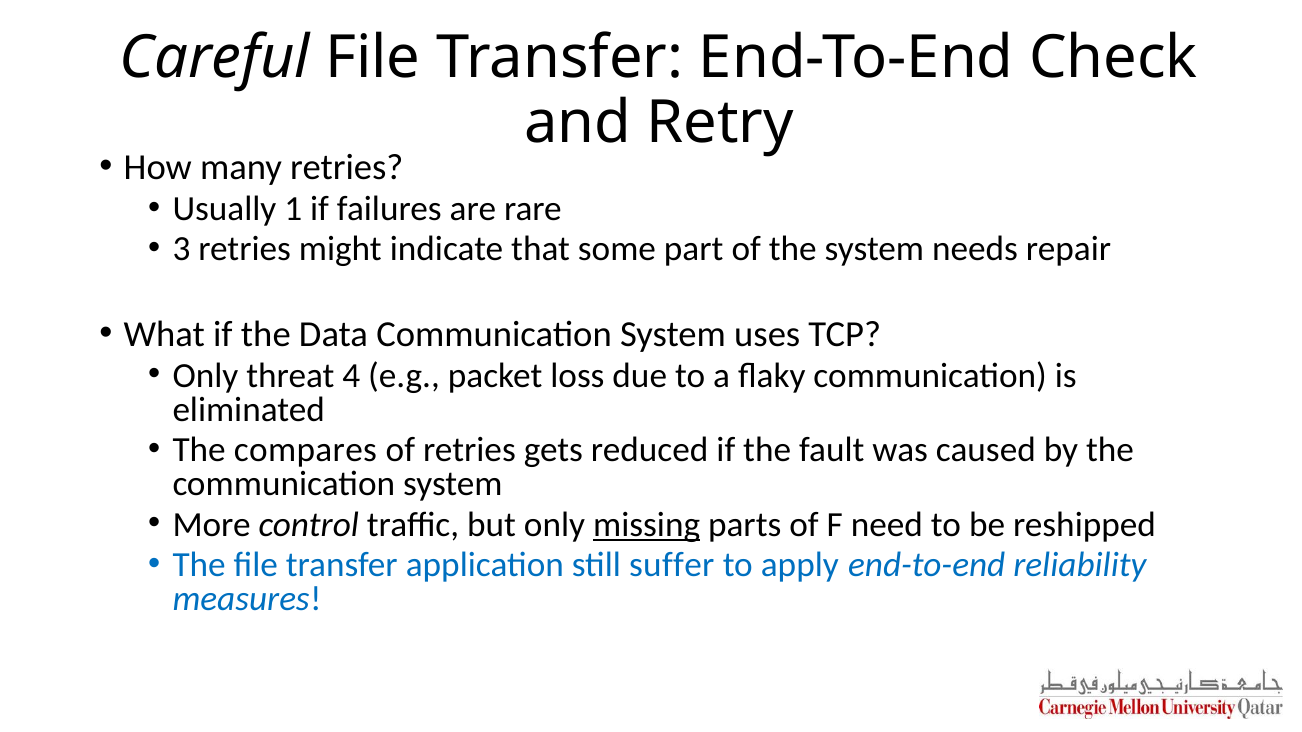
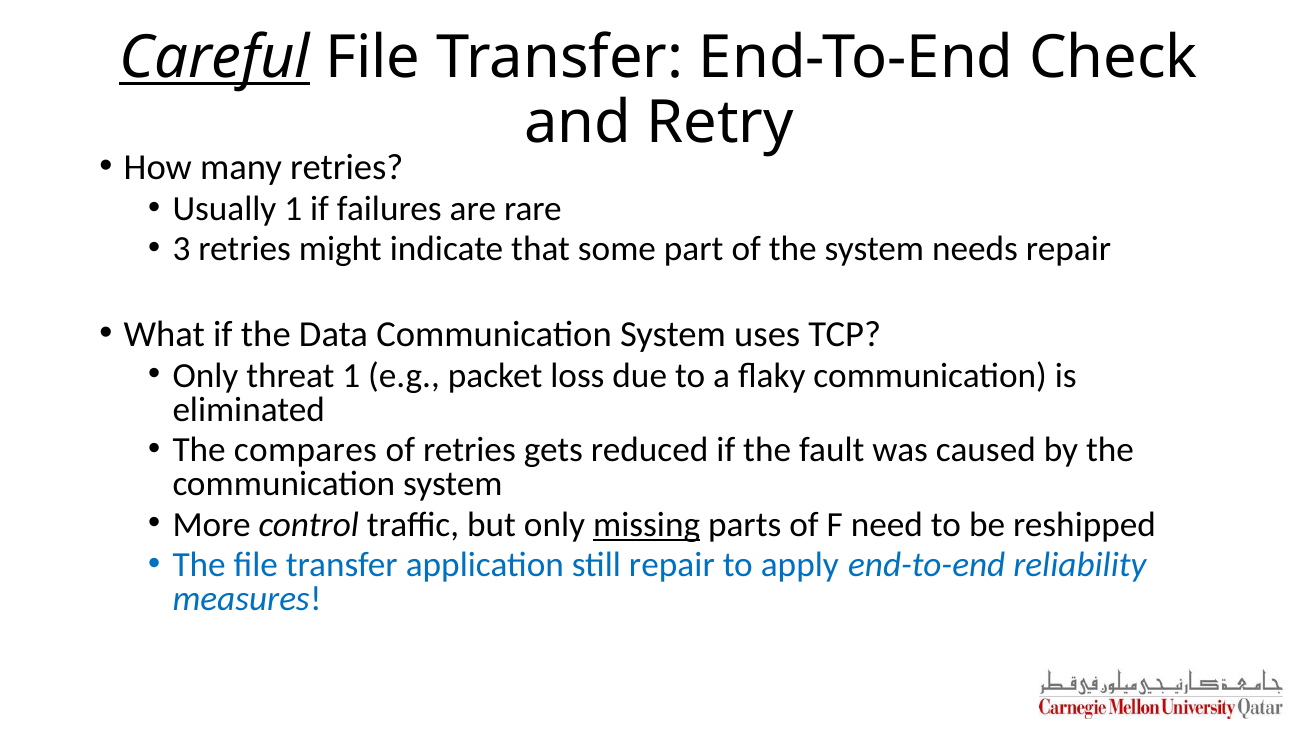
Careful underline: none -> present
threat 4: 4 -> 1
still suffer: suffer -> repair
